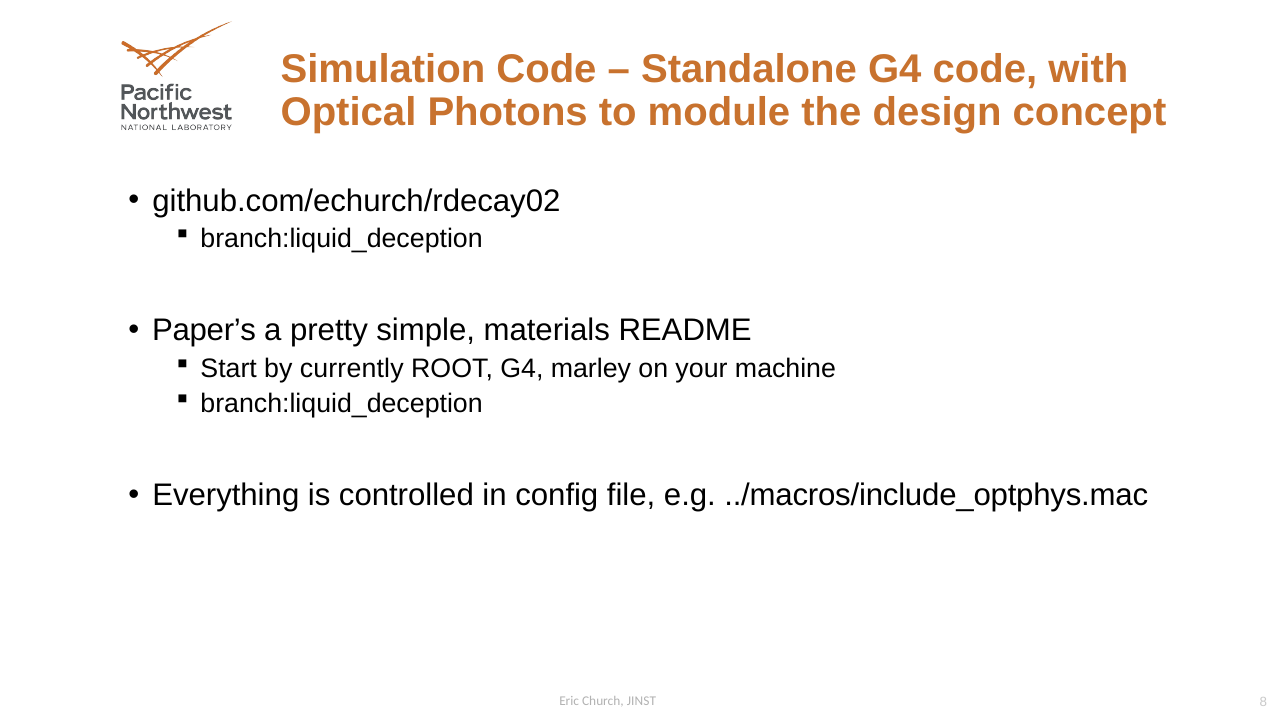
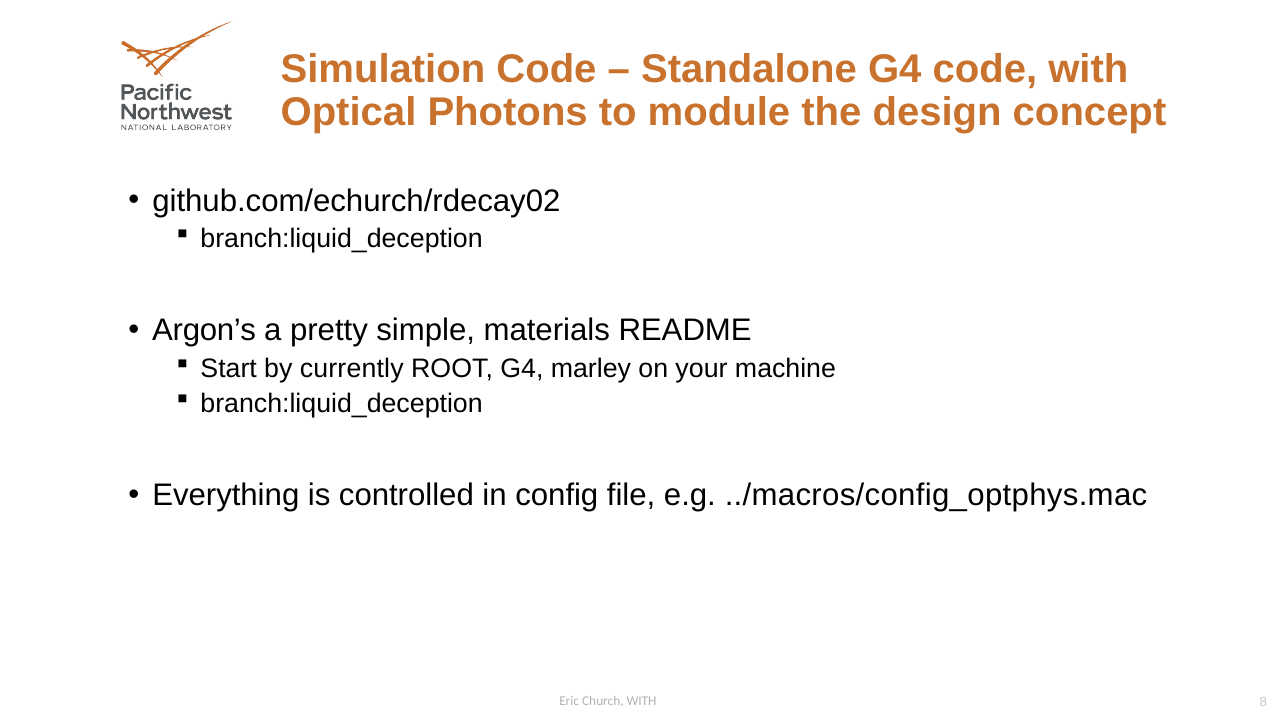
Paper’s: Paper’s -> Argon’s
../macros/include_optphys.mac: ../macros/include_optphys.mac -> ../macros/config_optphys.mac
Church JINST: JINST -> WITH
